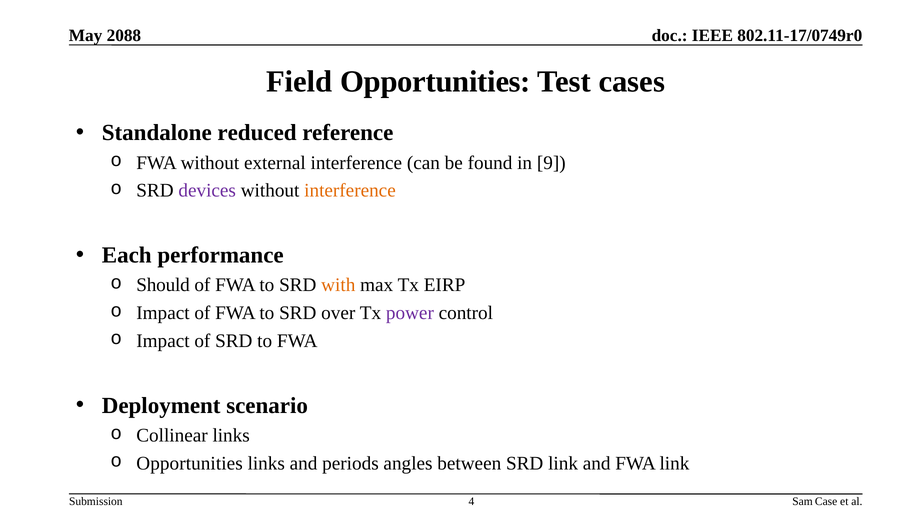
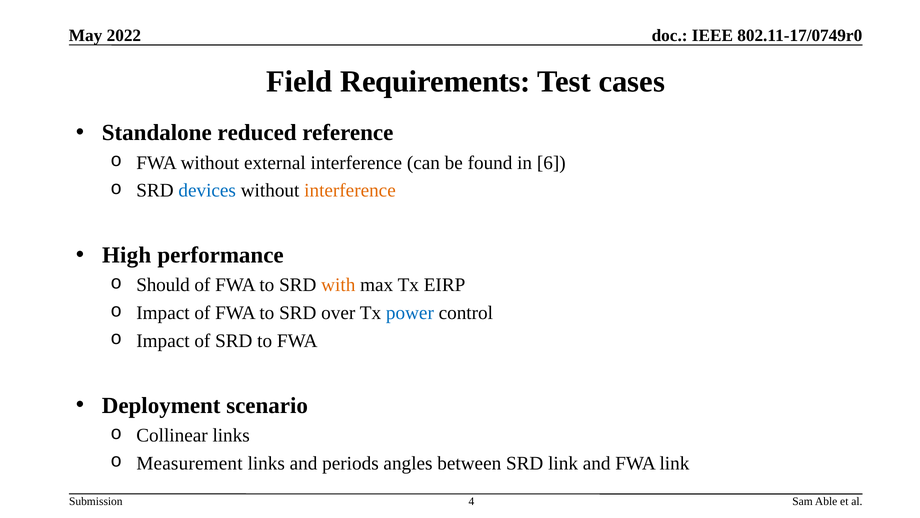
2088: 2088 -> 2022
Field Opportunities: Opportunities -> Requirements
9: 9 -> 6
devices colour: purple -> blue
Each: Each -> High
power colour: purple -> blue
Opportunities at (190, 463): Opportunities -> Measurement
Case: Case -> Able
